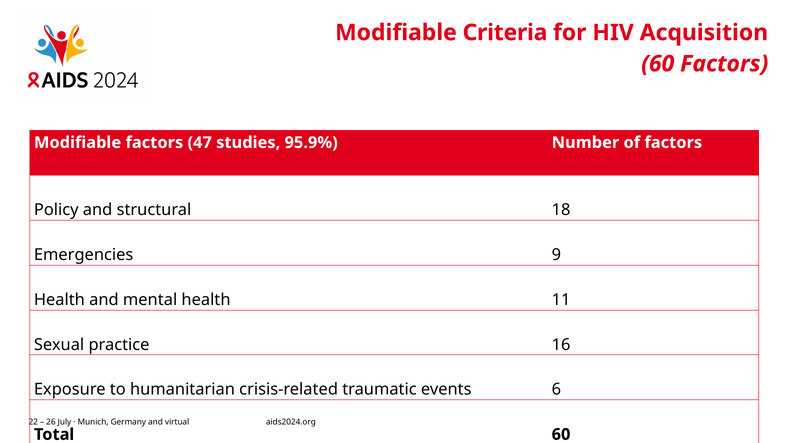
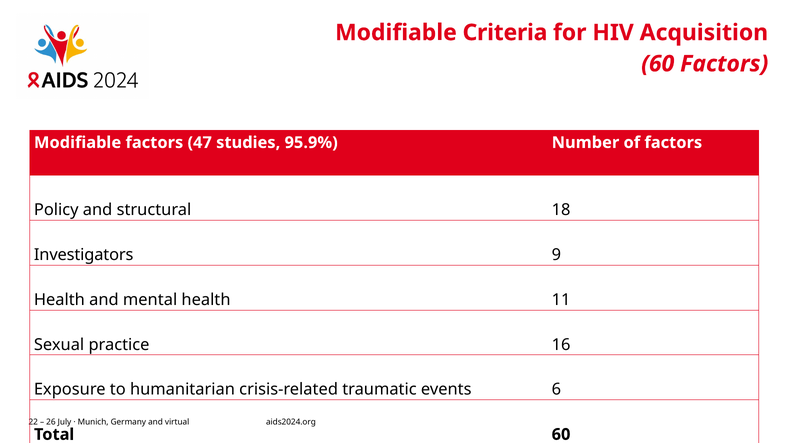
Emergencies: Emergencies -> Investigators
